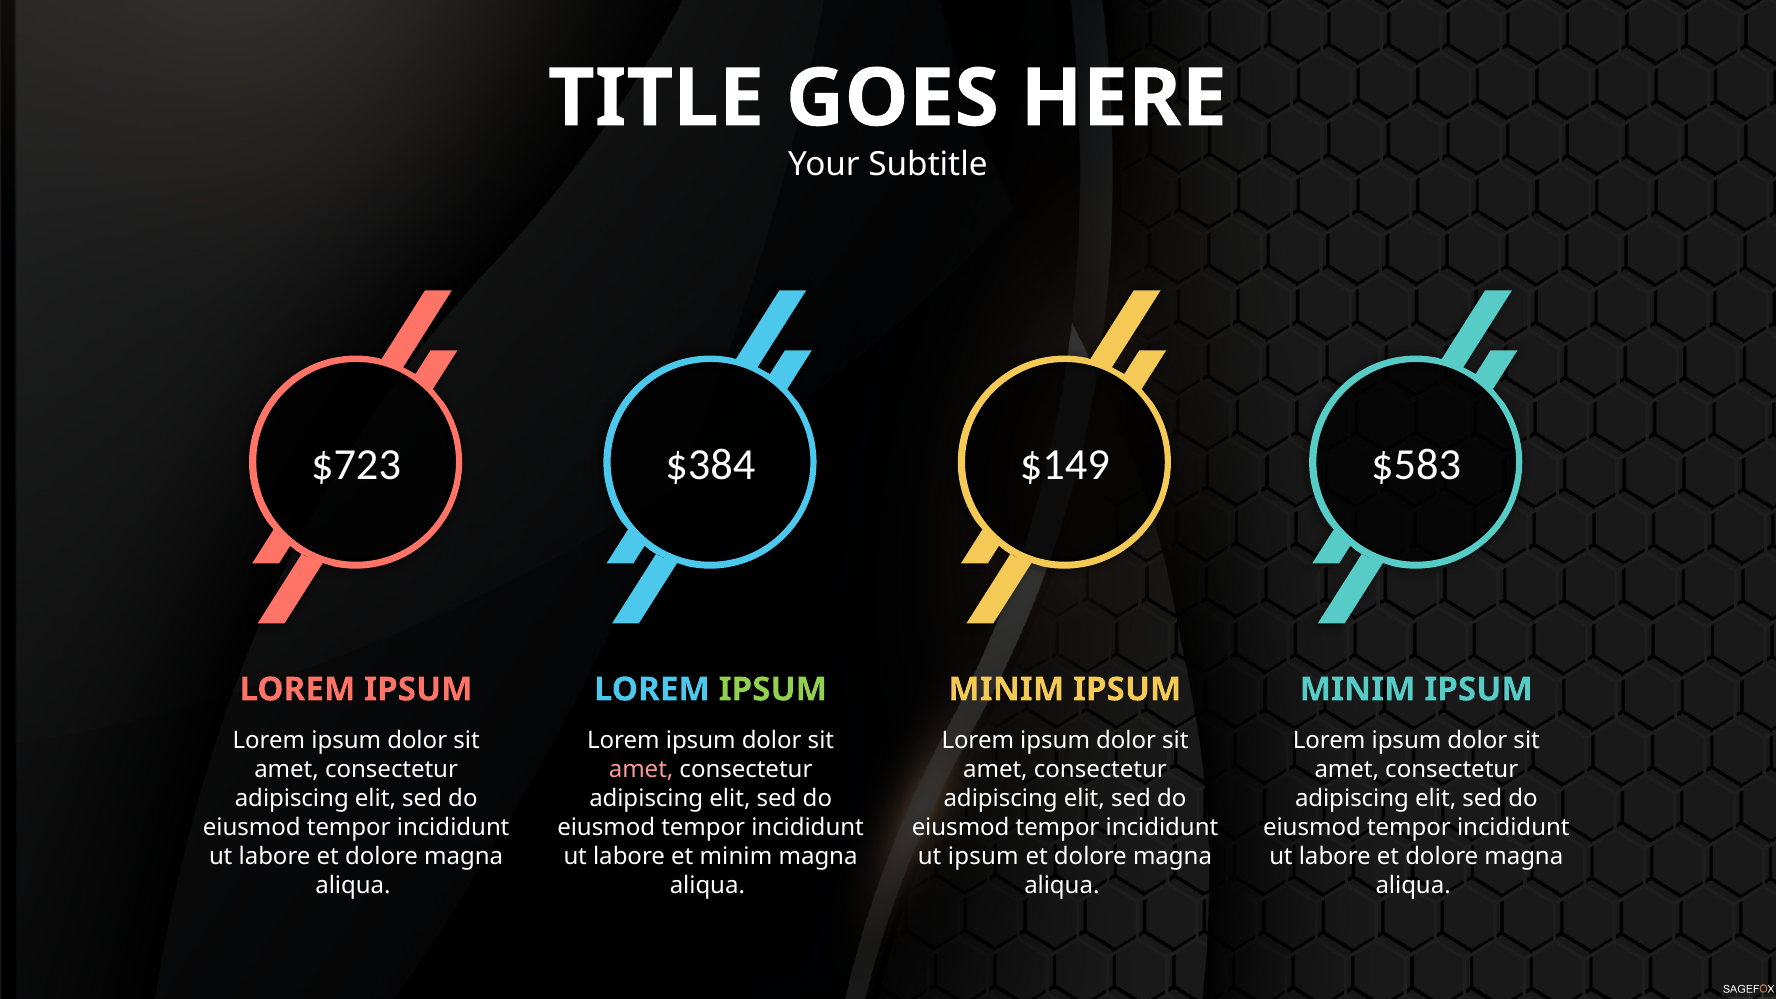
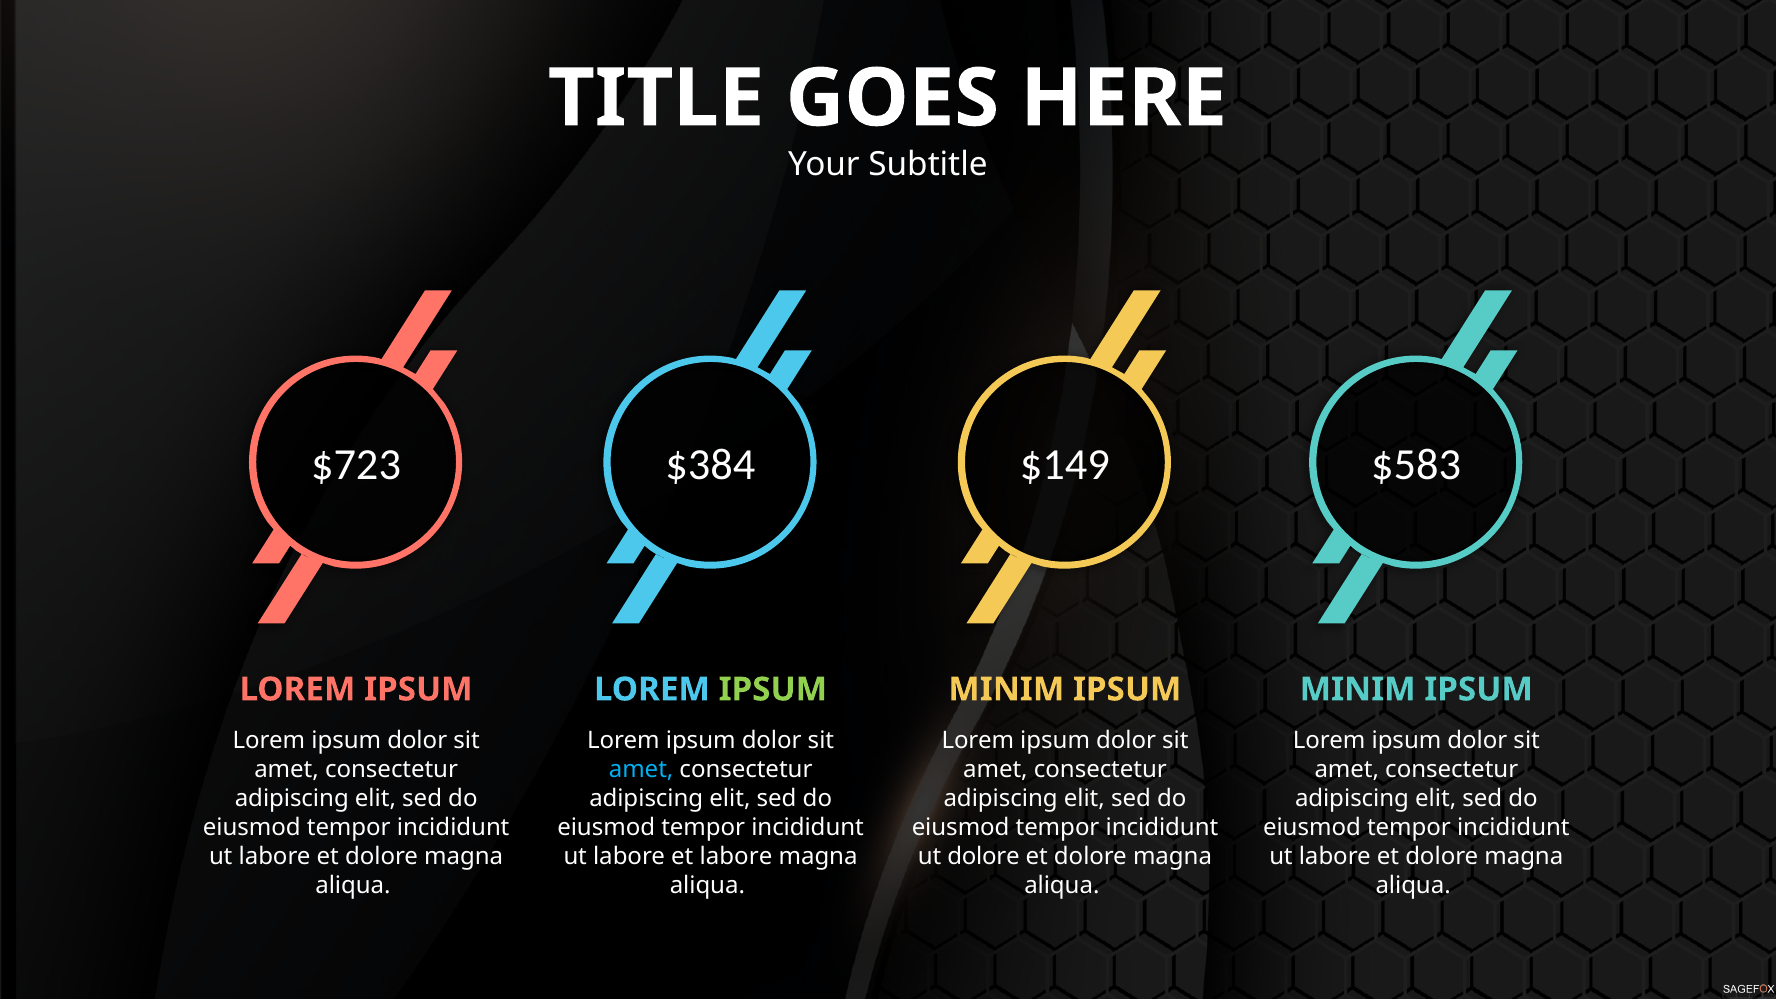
amet at (641, 770) colour: pink -> light blue
et minim: minim -> labore
ut ipsum: ipsum -> dolore
